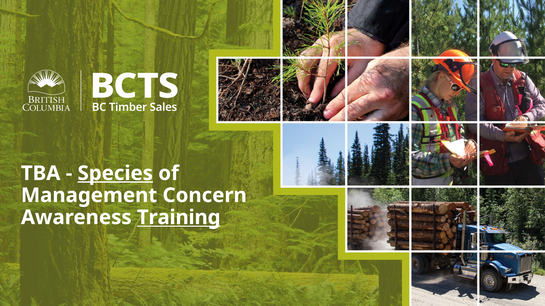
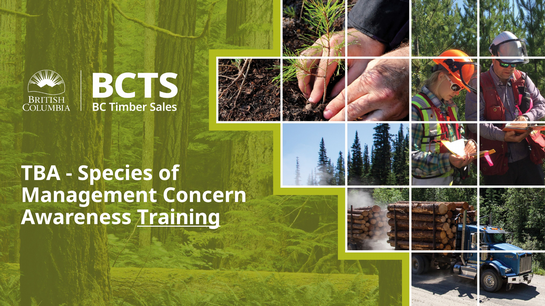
Species underline: present -> none
